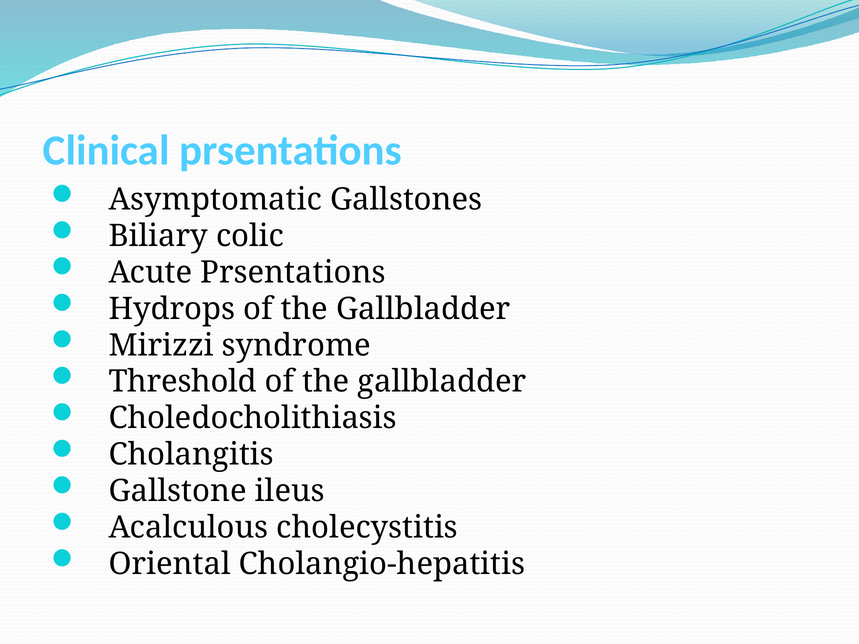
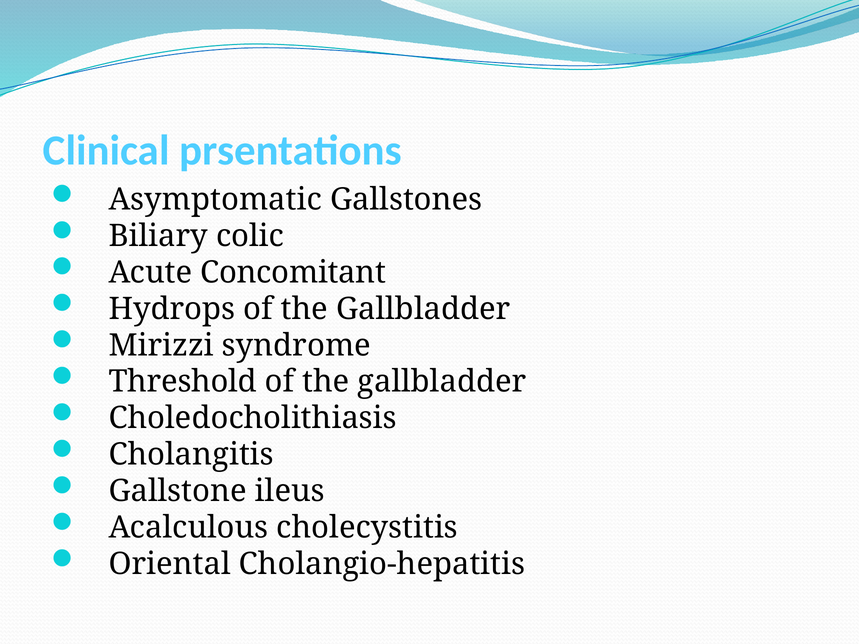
Acute Prsentations: Prsentations -> Concomitant
